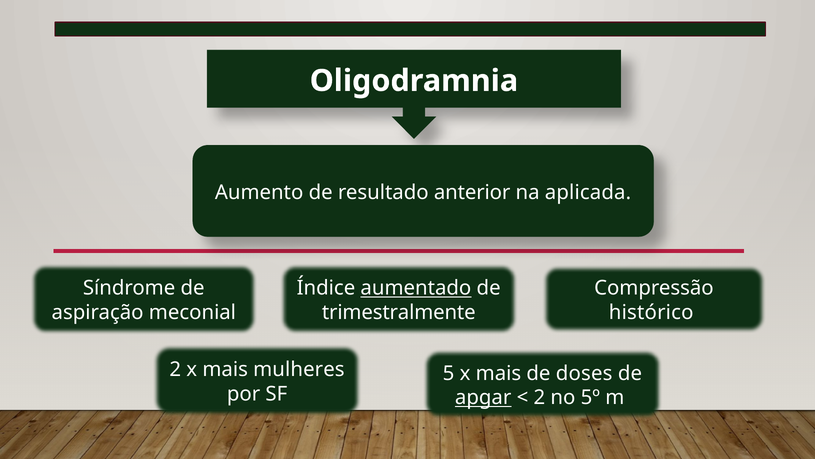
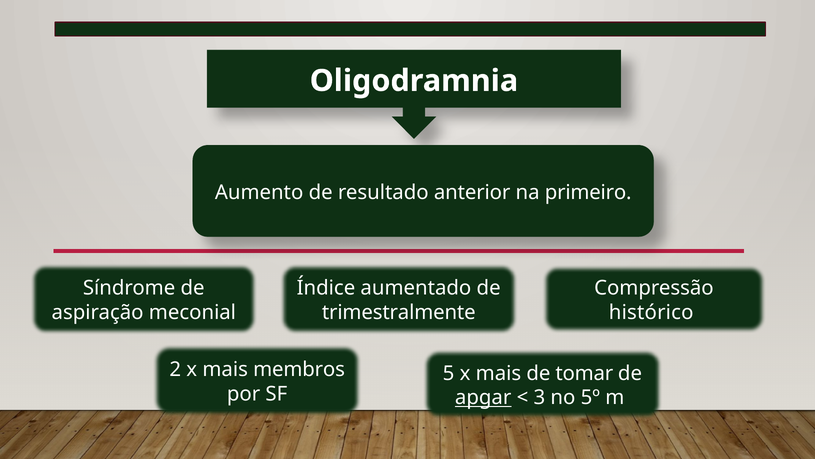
aplicada: aplicada -> primeiro
aumentado underline: present -> none
mulheres: mulheres -> membros
doses: doses -> tomar
2 at (539, 397): 2 -> 3
